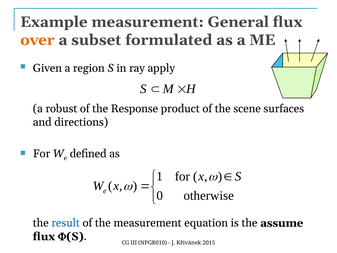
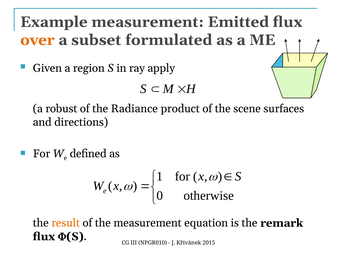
General: General -> Emitted
Response: Response -> Radiance
result colour: blue -> orange
assume: assume -> remark
